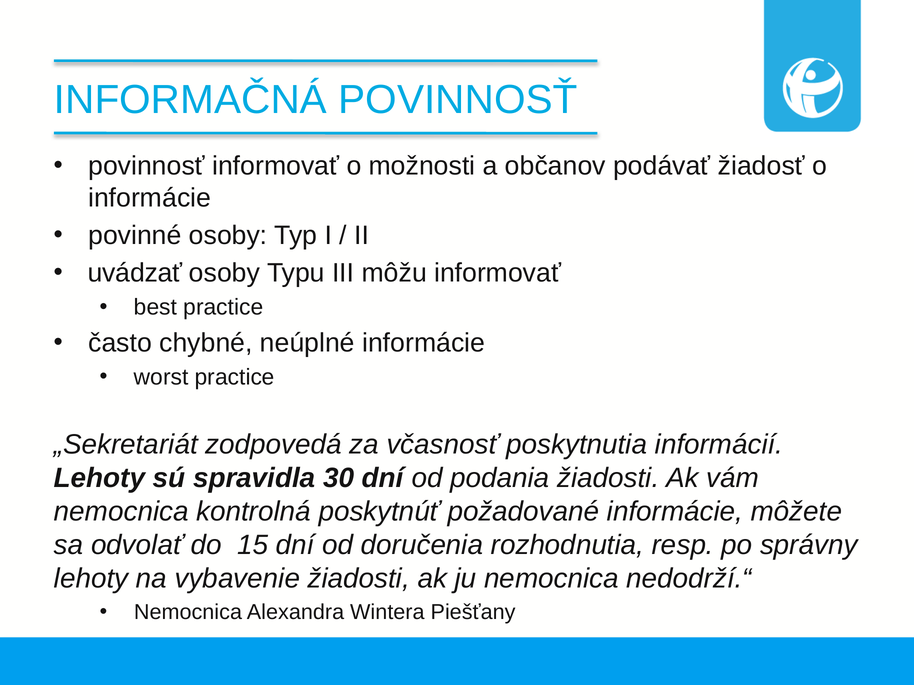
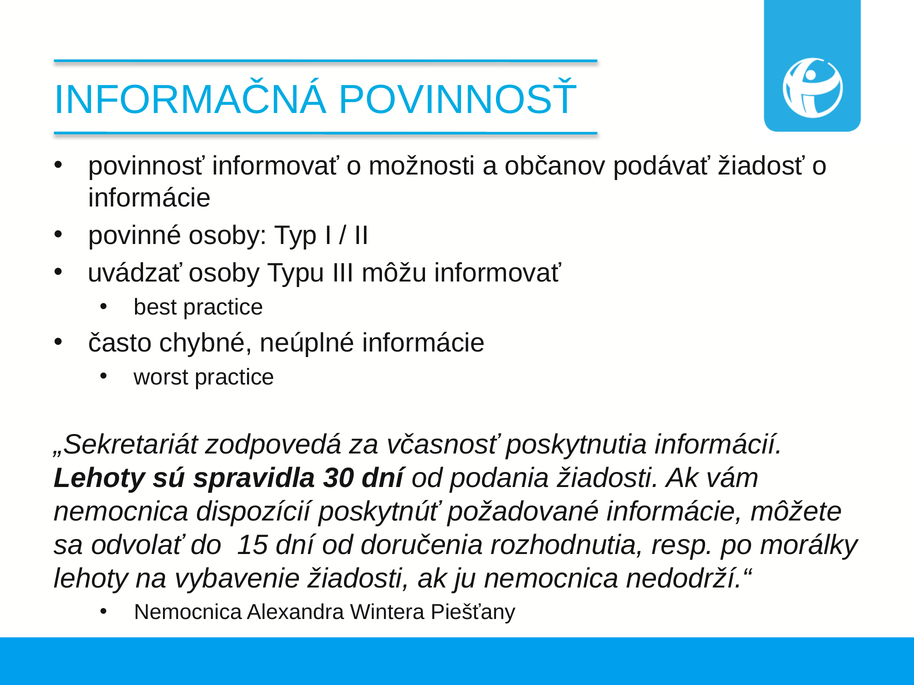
kontrolná: kontrolná -> dispozícií
správny: správny -> morálky
